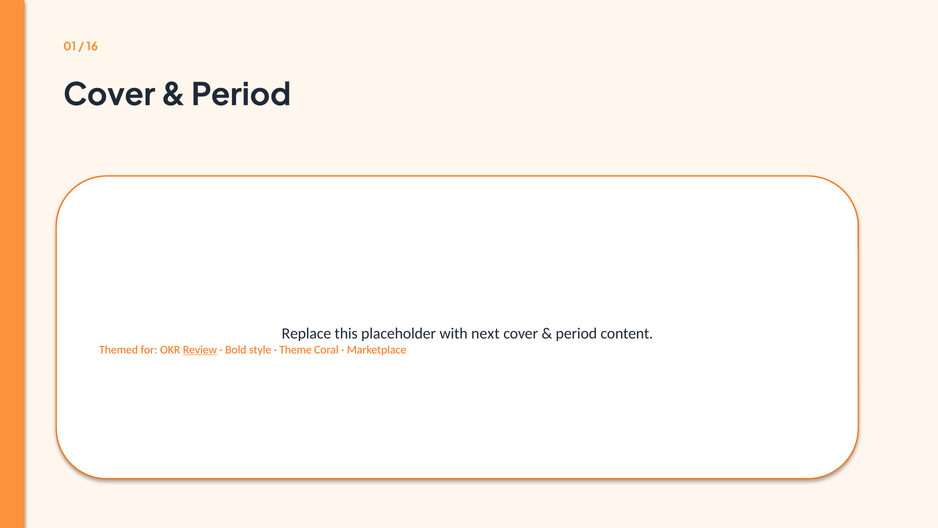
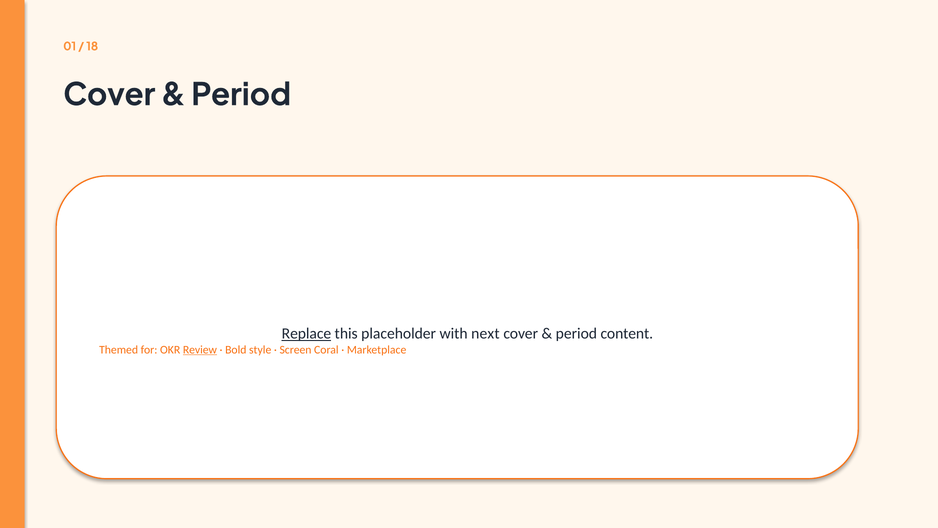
16: 16 -> 18
Replace underline: none -> present
Theme: Theme -> Screen
